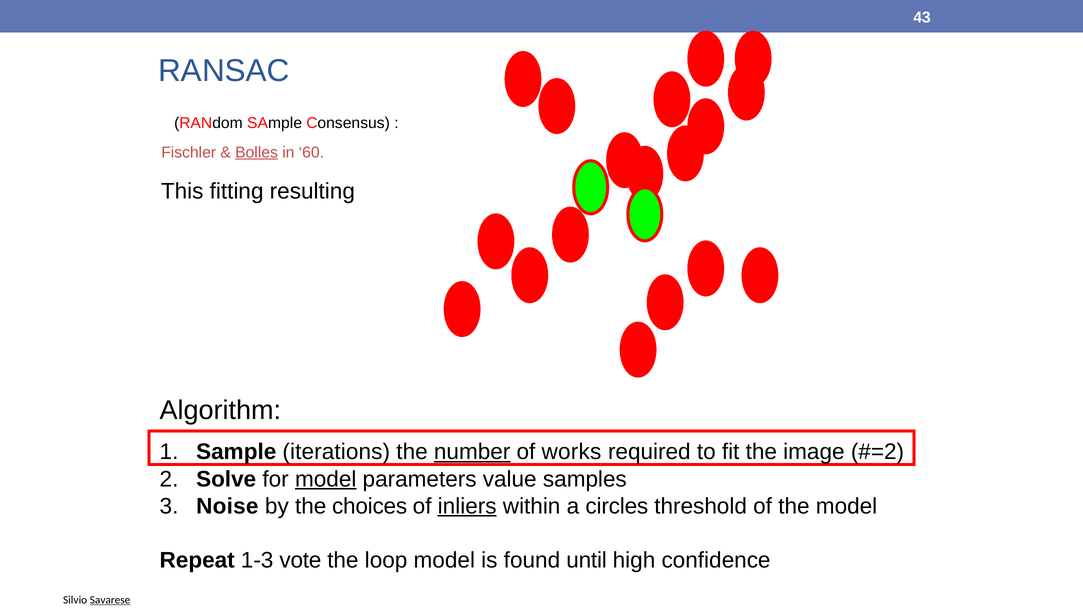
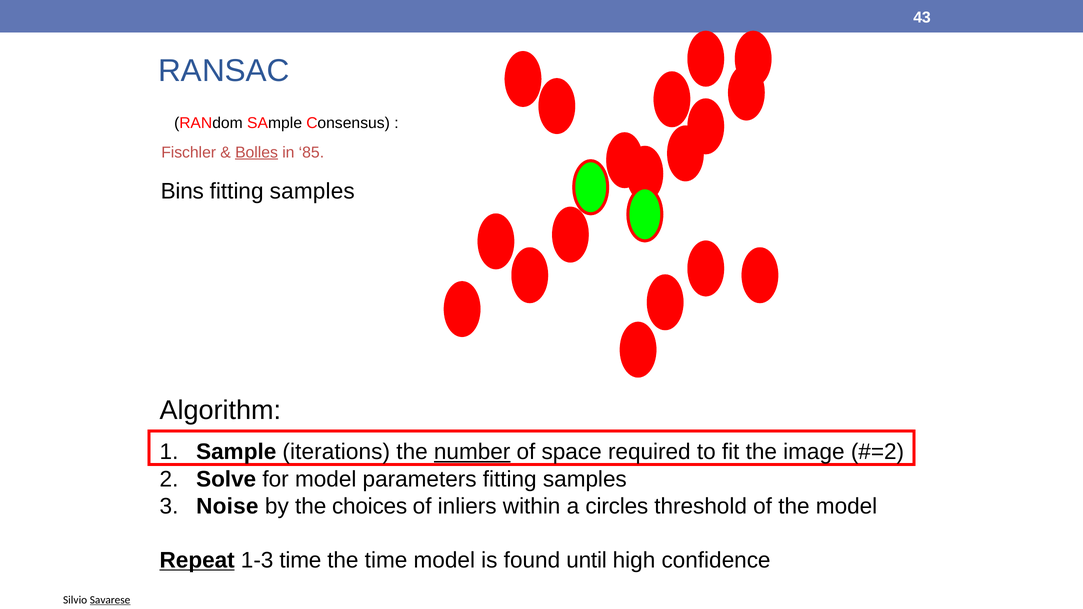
60: 60 -> 85
This: This -> Bins
resulting at (312, 191): resulting -> samples
works: works -> space
model at (326, 479) underline: present -> none
parameters value: value -> fitting
inliers underline: present -> none
Repeat underline: none -> present
1-3 vote: vote -> time
the loop: loop -> time
